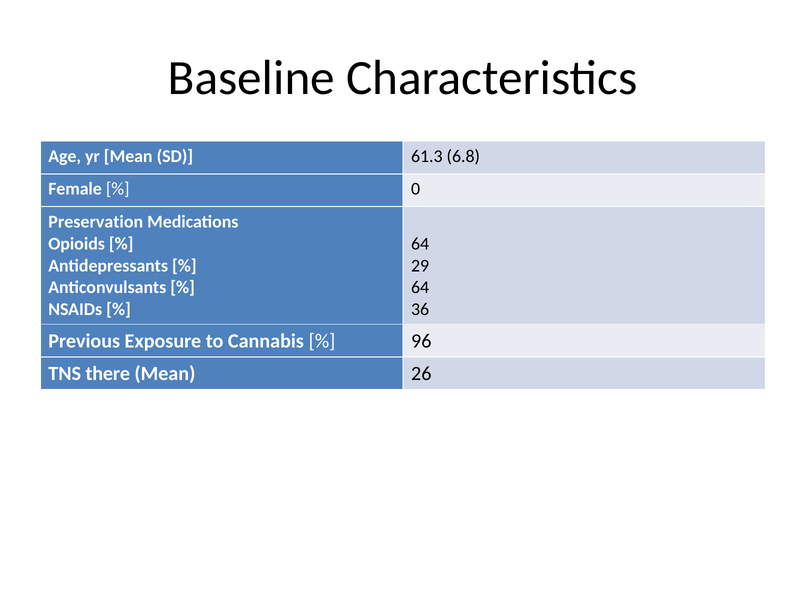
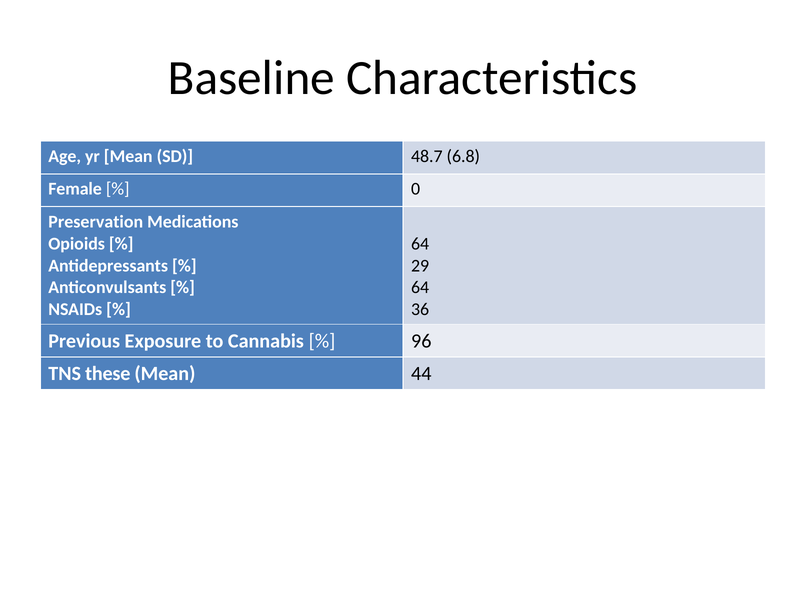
61.3: 61.3 -> 48.7
there: there -> these
26: 26 -> 44
